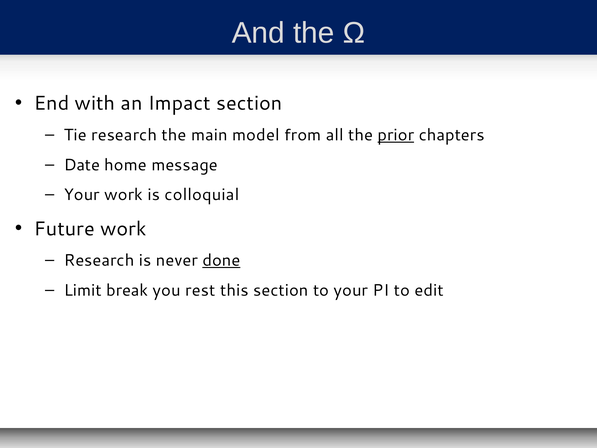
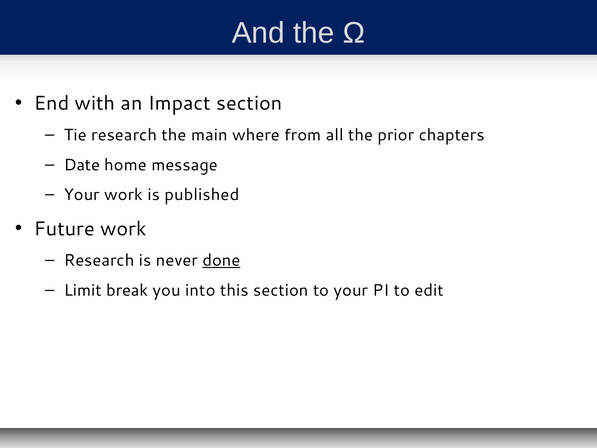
model: model -> where
prior underline: present -> none
colloquial: colloquial -> published
rest: rest -> into
